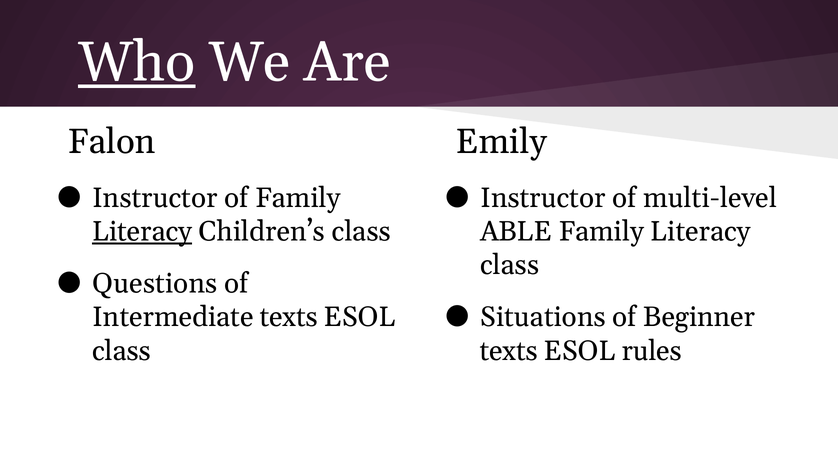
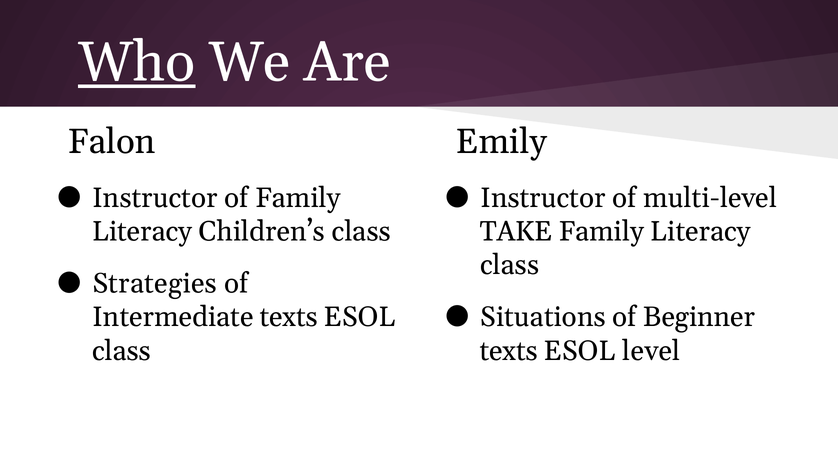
Literacy at (142, 231) underline: present -> none
ABLE: ABLE -> TAKE
Questions: Questions -> Strategies
rules: rules -> level
